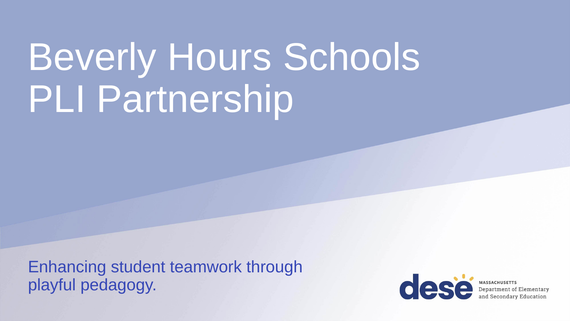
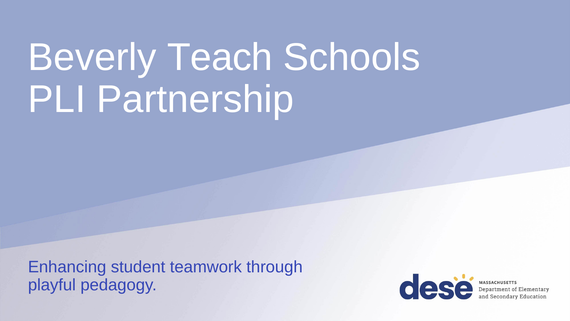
Hours: Hours -> Teach
